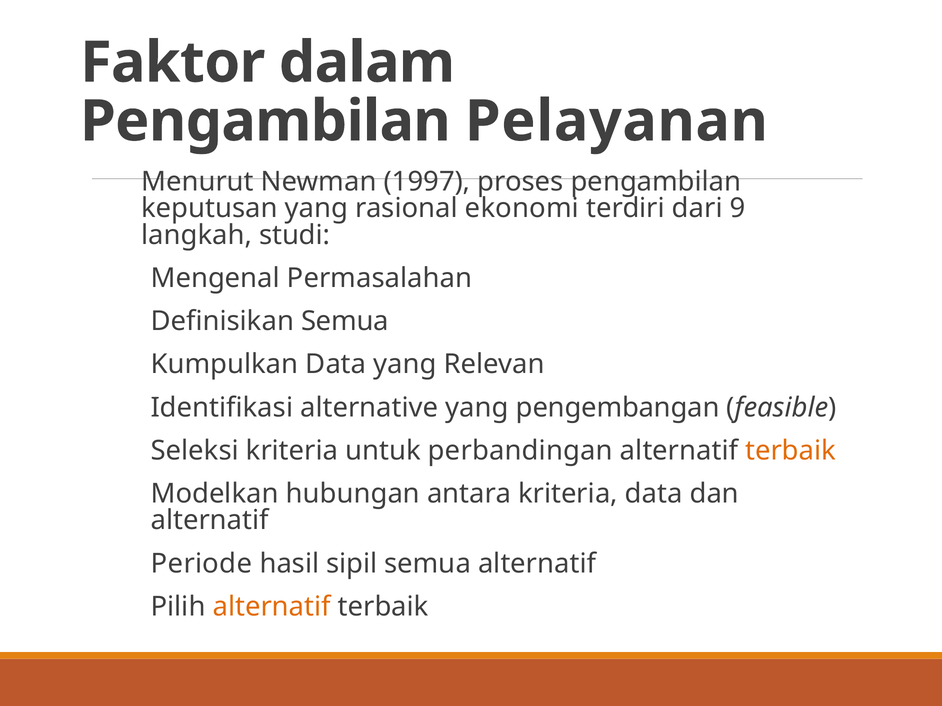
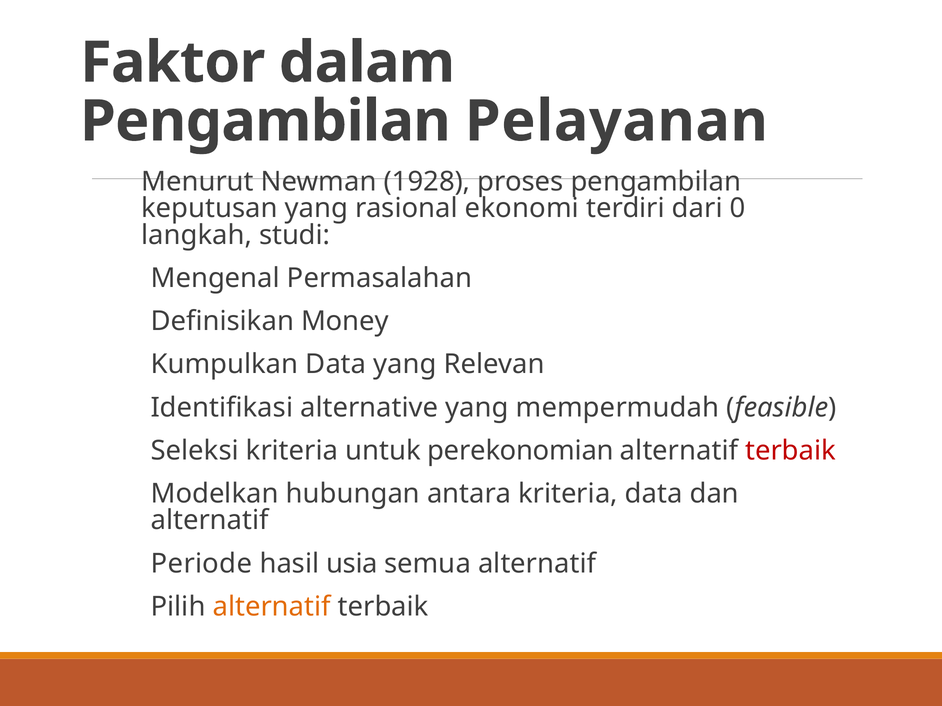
1997: 1997 -> 1928
9: 9 -> 0
Definisikan Semua: Semua -> Money
pengembangan: pengembangan -> mempermudah
perbandingan: perbandingan -> perekonomian
terbaik at (791, 451) colour: orange -> red
sipil: sipil -> usia
